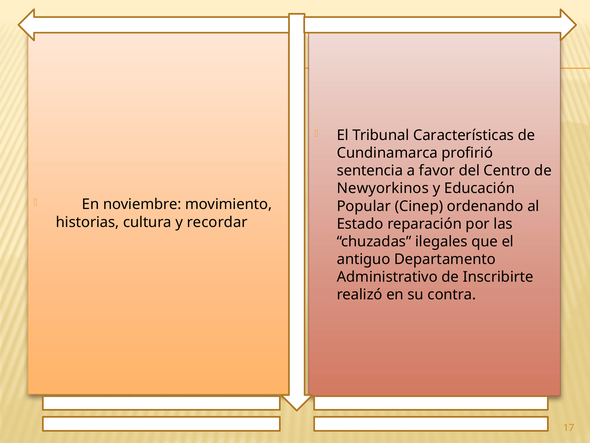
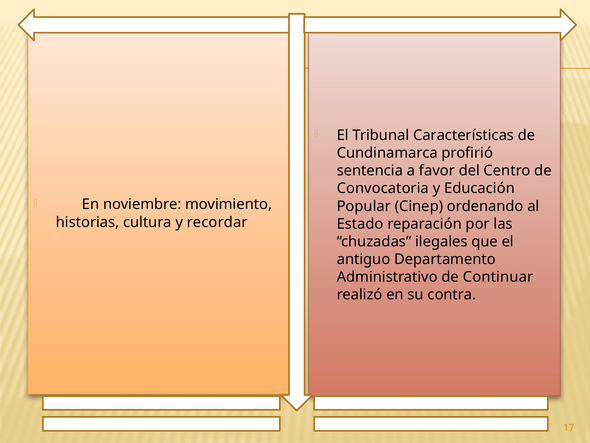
Newyorkinos: Newyorkinos -> Convocatoria
Inscribirte: Inscribirte -> Continuar
